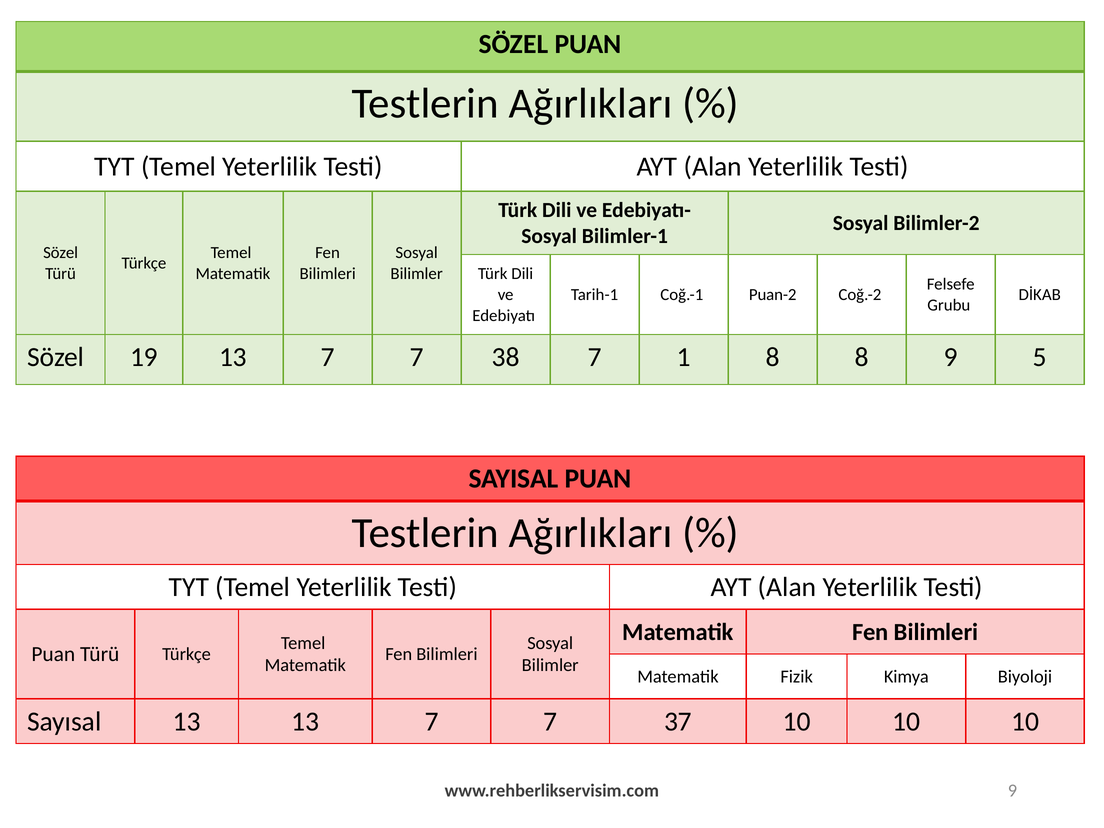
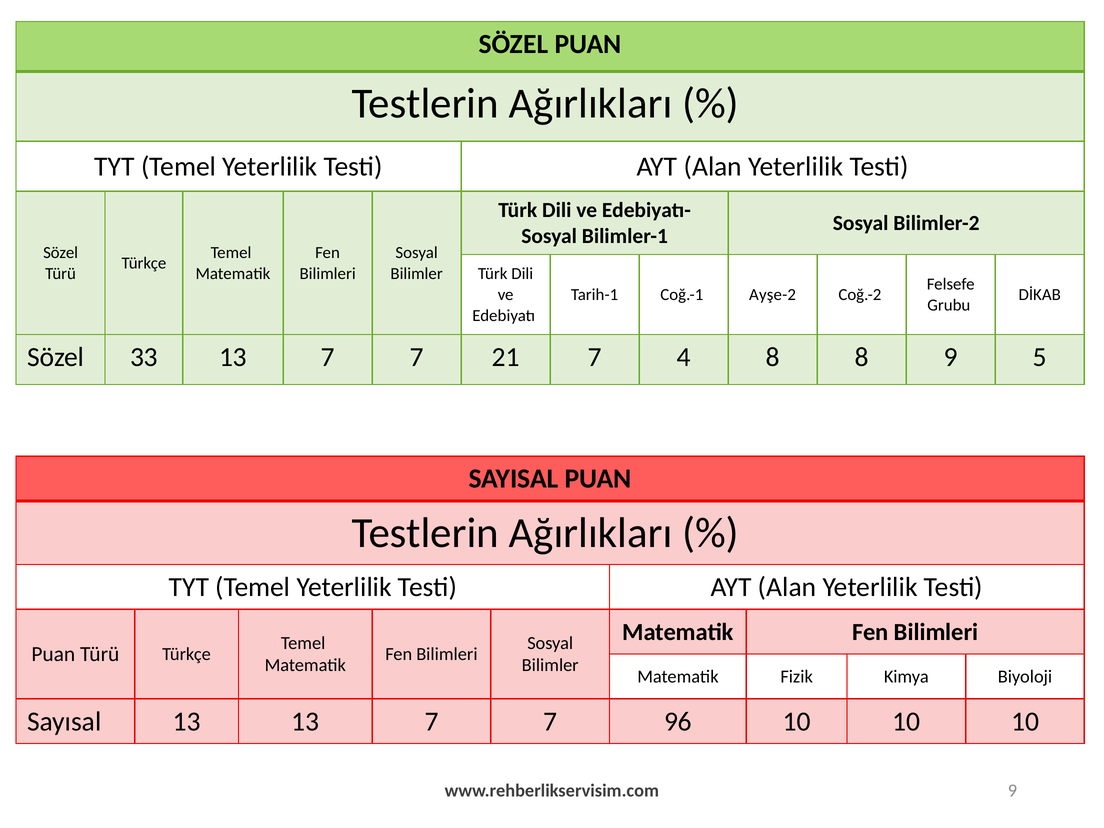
Puan-2: Puan-2 -> Ayşe-2
19: 19 -> 33
38: 38 -> 21
1: 1 -> 4
37: 37 -> 96
